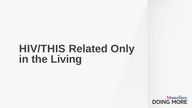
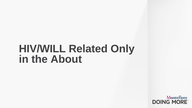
HIV/THIS: HIV/THIS -> HIV/WILL
Living: Living -> About
